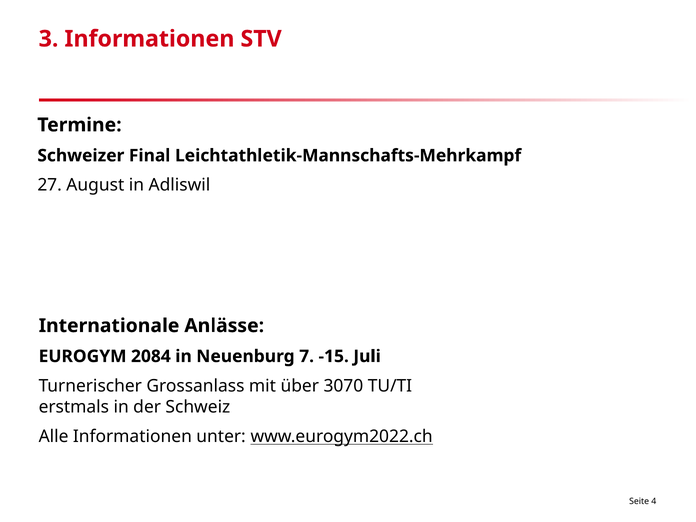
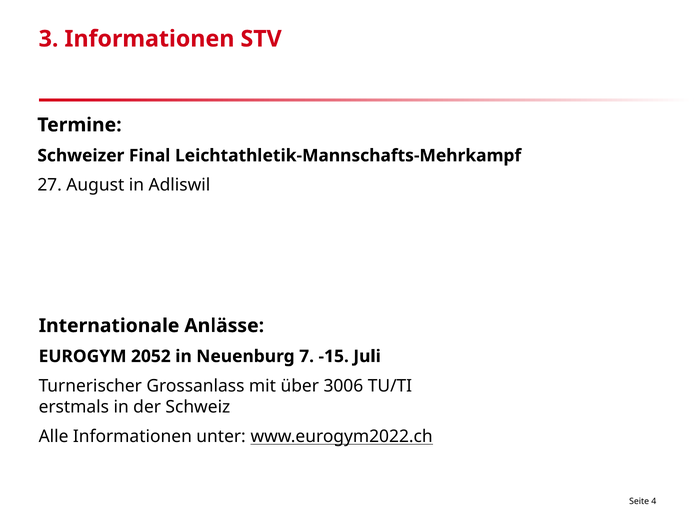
2084: 2084 -> 2052
3070: 3070 -> 3006
